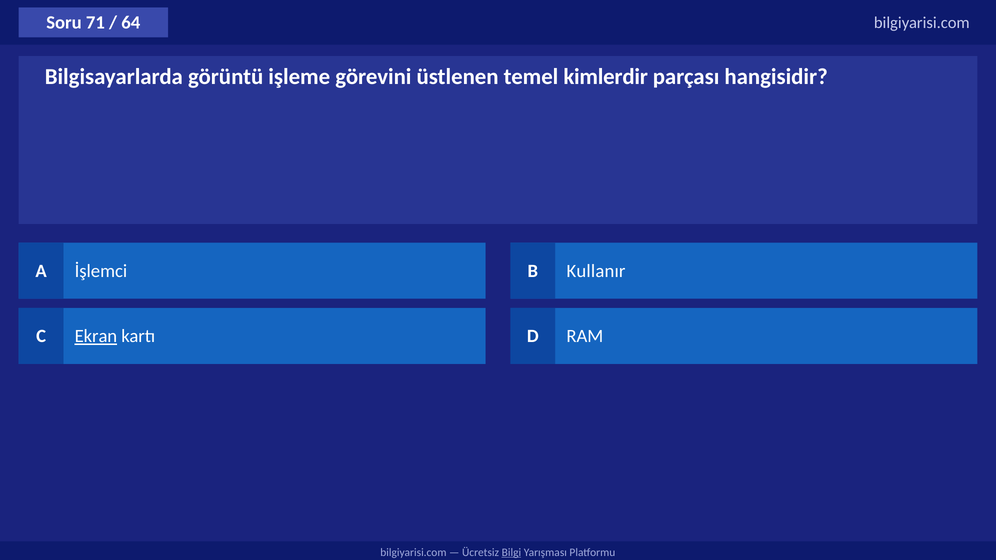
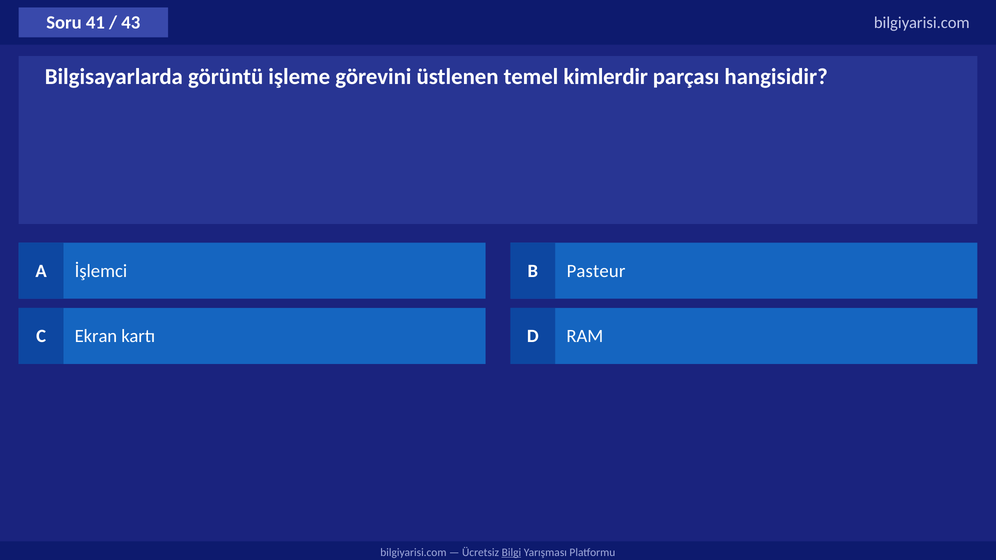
71: 71 -> 41
64: 64 -> 43
Kullanır: Kullanır -> Pasteur
Ekran underline: present -> none
